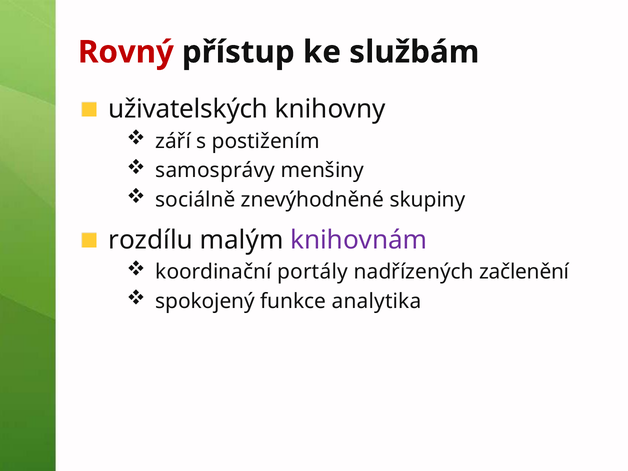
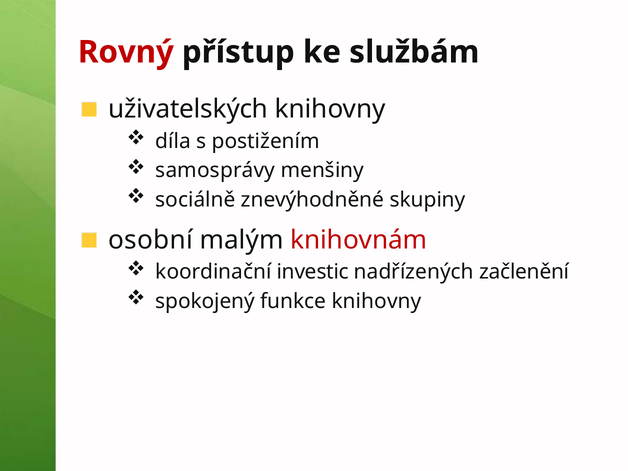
září: září -> díla
rozdílu: rozdílu -> osobní
knihovnám colour: purple -> red
portály: portály -> investic
funkce analytika: analytika -> knihovny
